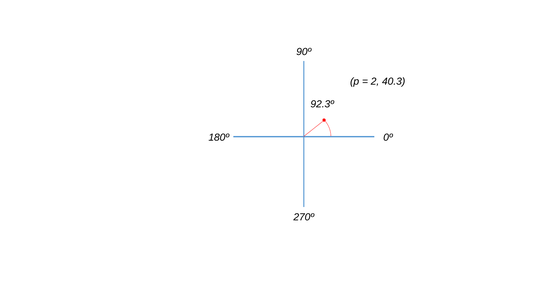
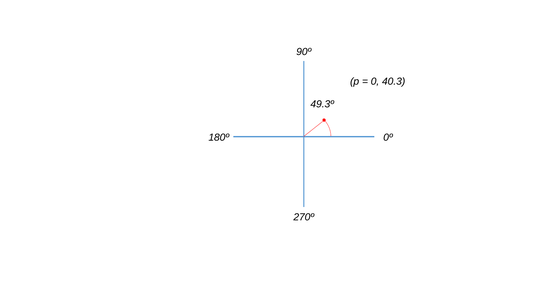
2: 2 -> 0
92.3º: 92.3º -> 49.3º
